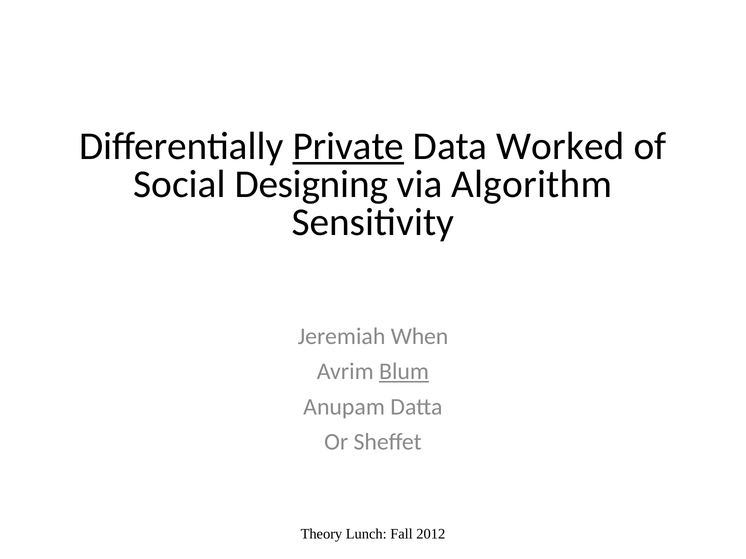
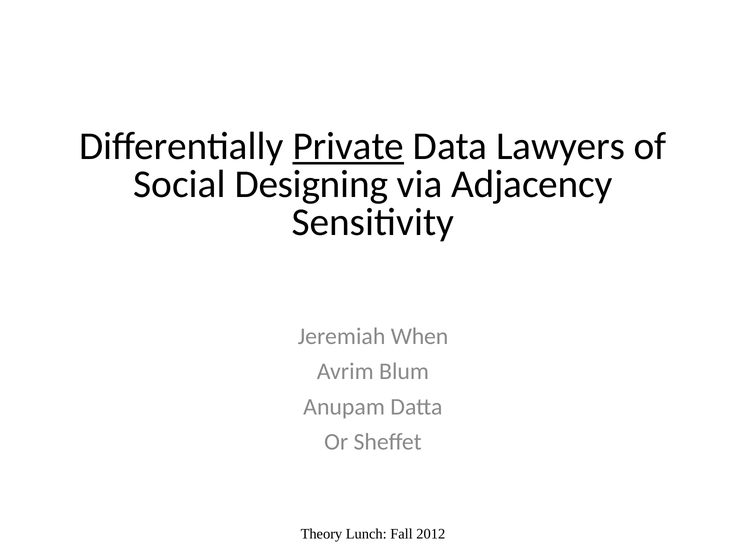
Worked: Worked -> Lawyers
Algorithm: Algorithm -> Adjacency
Blum underline: present -> none
